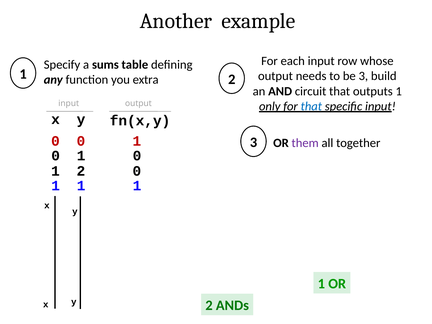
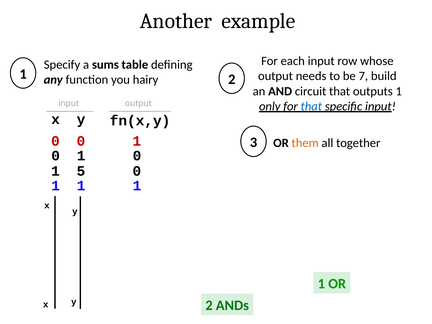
be 3: 3 -> 7
extra: extra -> hairy
them colour: purple -> orange
2 at (81, 171): 2 -> 5
